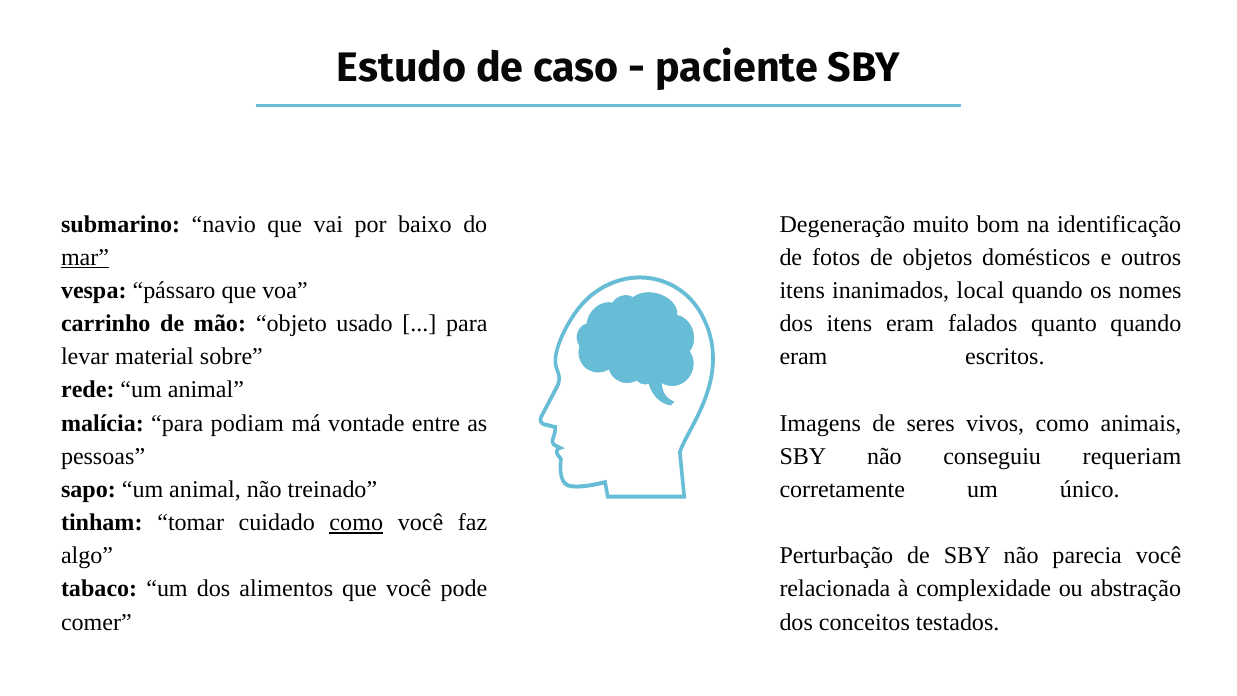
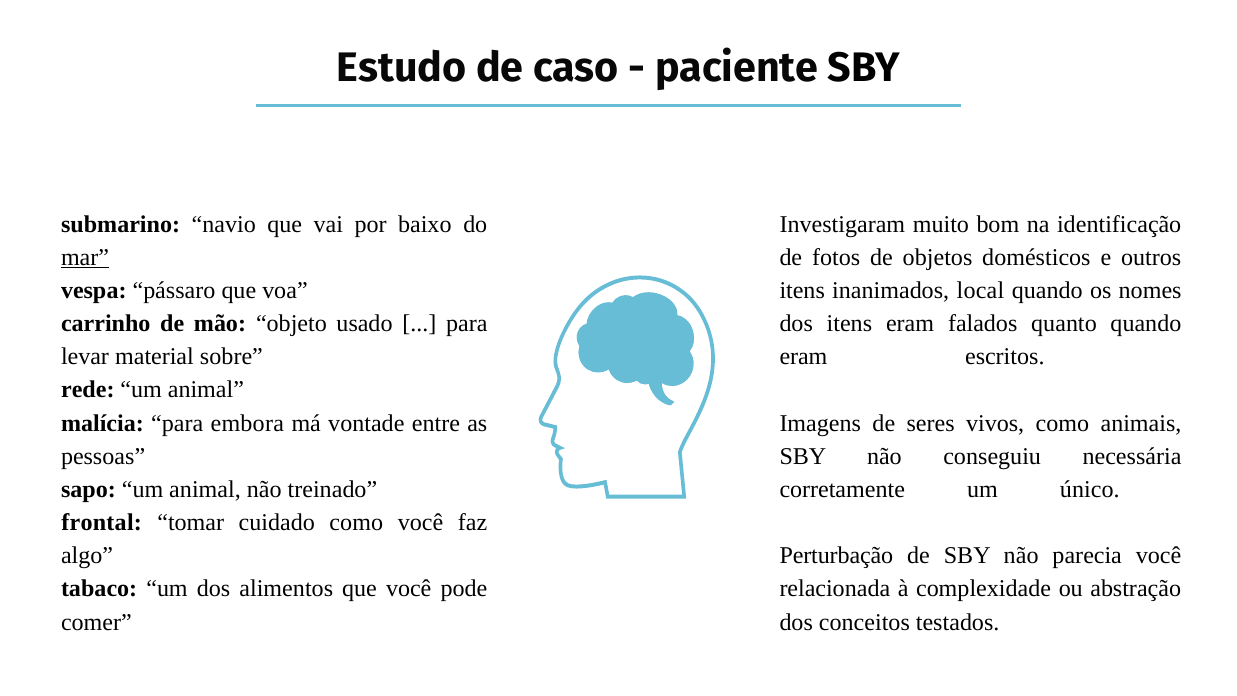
Degeneração: Degeneração -> Investigaram
podiam: podiam -> embora
requeriam: requeriam -> necessária
tinham: tinham -> frontal
como at (356, 523) underline: present -> none
